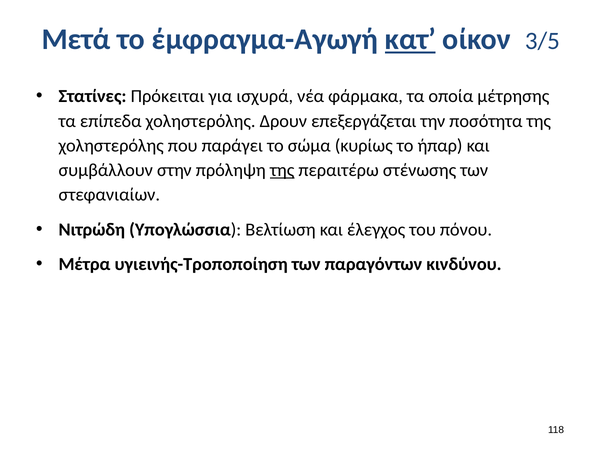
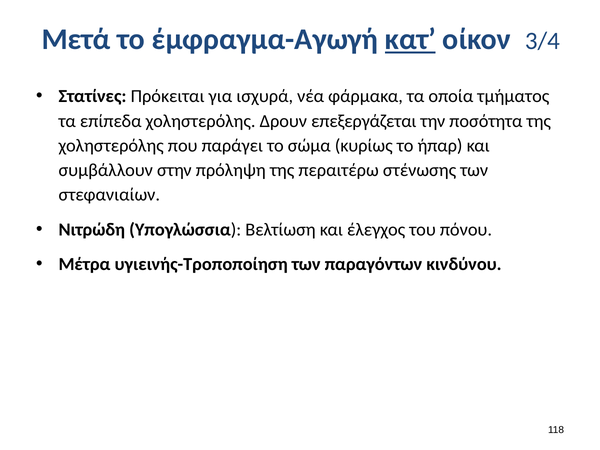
3/5: 3/5 -> 3/4
μέτρησης: μέτρησης -> τμήματος
της at (282, 170) underline: present -> none
